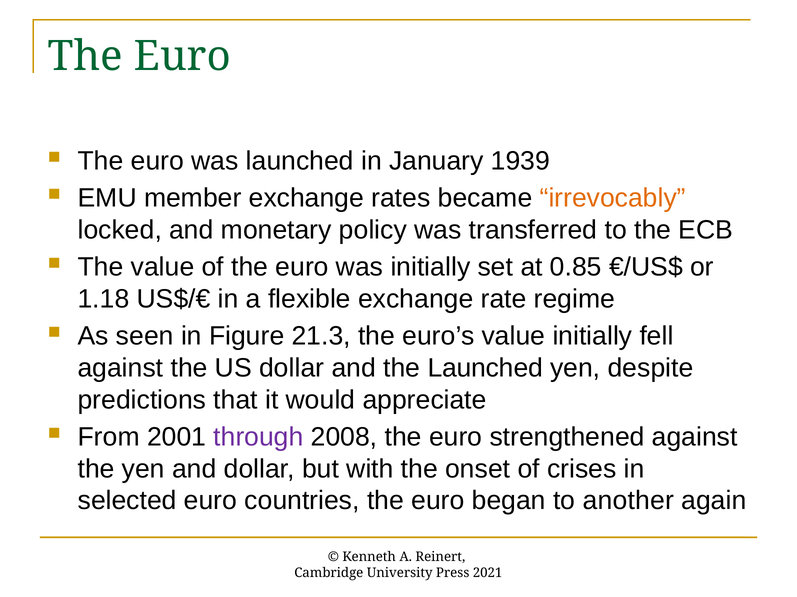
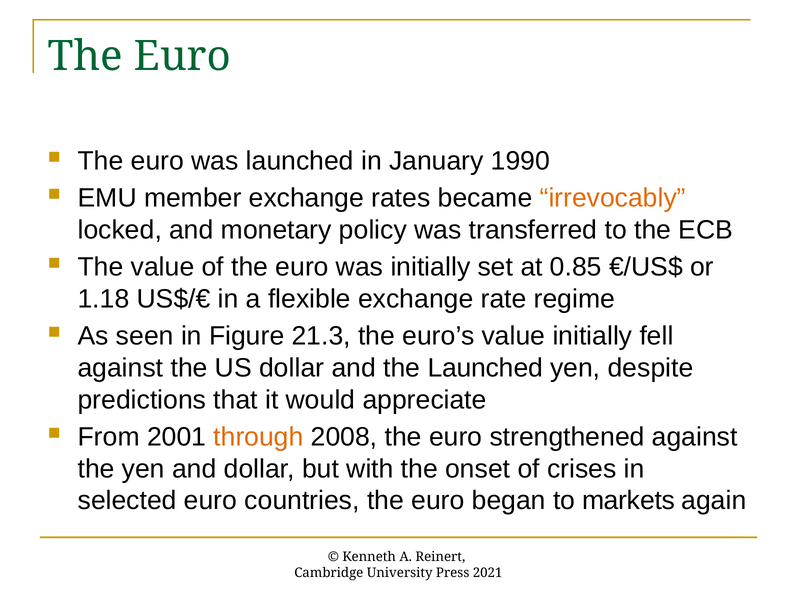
1939: 1939 -> 1990
through colour: purple -> orange
another: another -> markets
